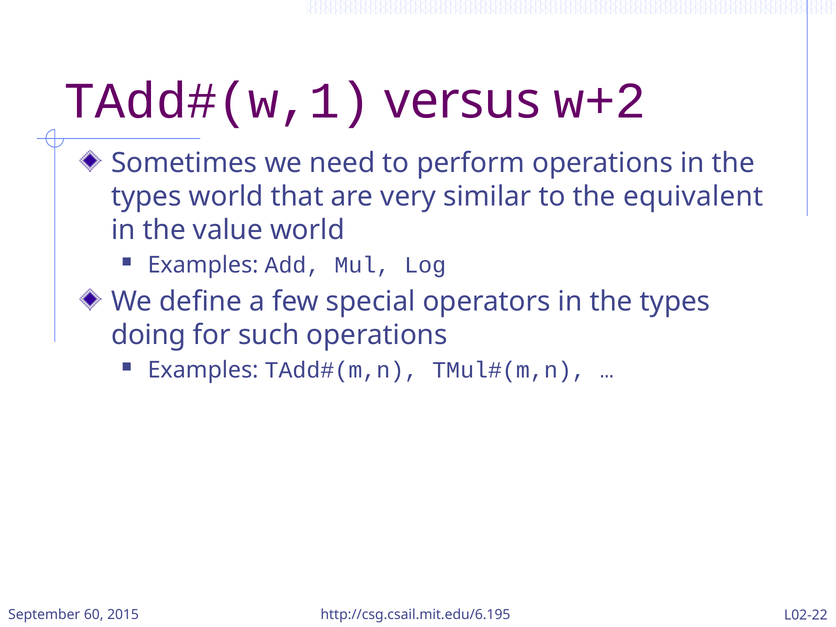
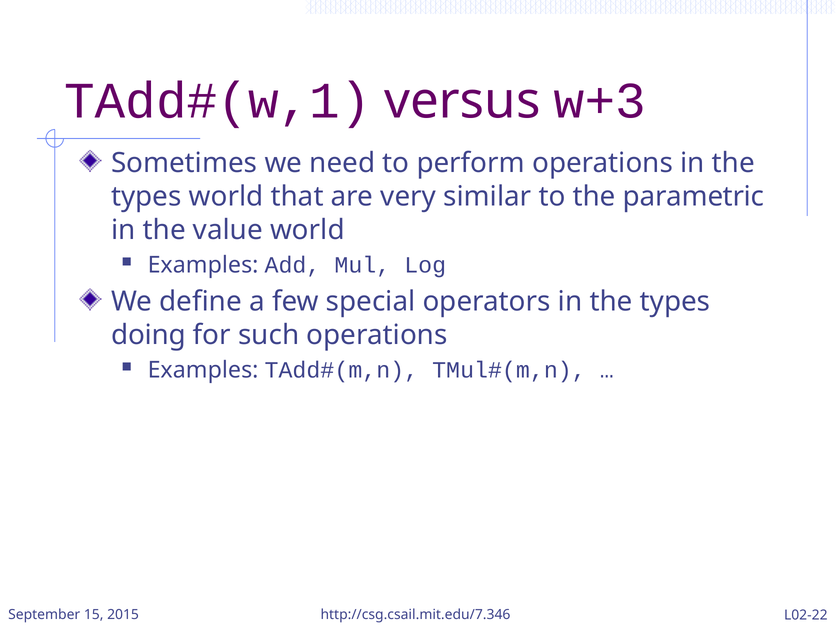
w+2: w+2 -> w+3
equivalent: equivalent -> parametric
60: 60 -> 15
http://csg.csail.mit.edu/6.195: http://csg.csail.mit.edu/6.195 -> http://csg.csail.mit.edu/7.346
